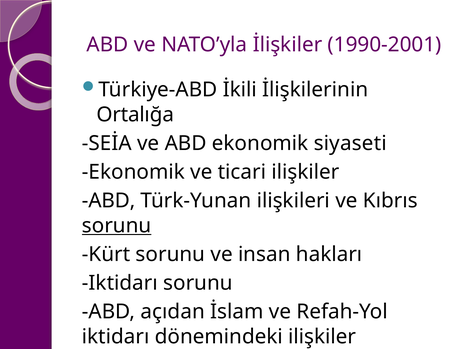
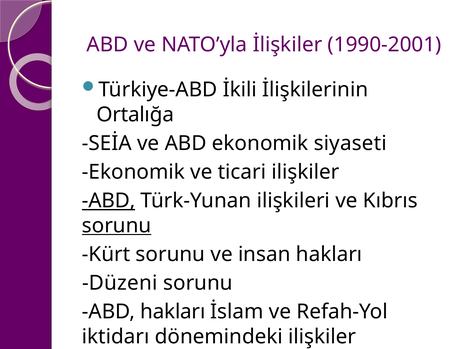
ABD at (109, 201) underline: none -> present
Iktidarı at (120, 283): Iktidarı -> Düzeni
ABD açıdan: açıdan -> hakları
